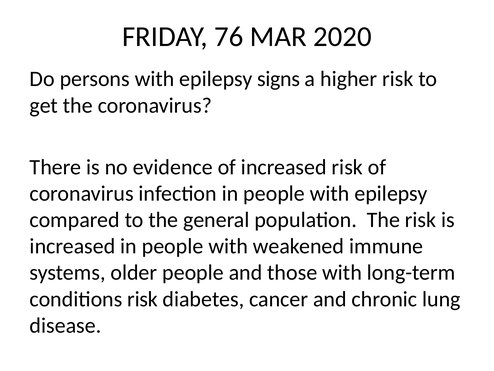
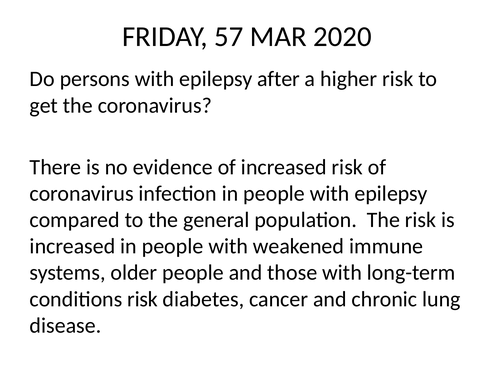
76: 76 -> 57
signs: signs -> after
